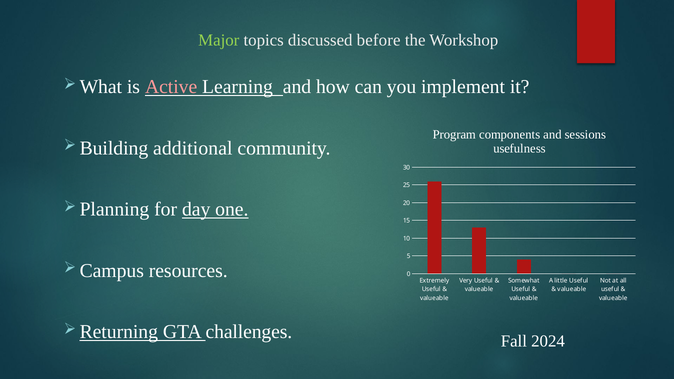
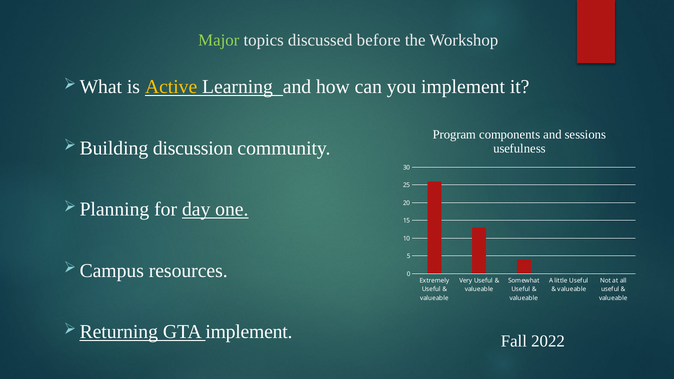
Active colour: pink -> yellow
additional: additional -> discussion
GTA challenges: challenges -> implement
2024: 2024 -> 2022
